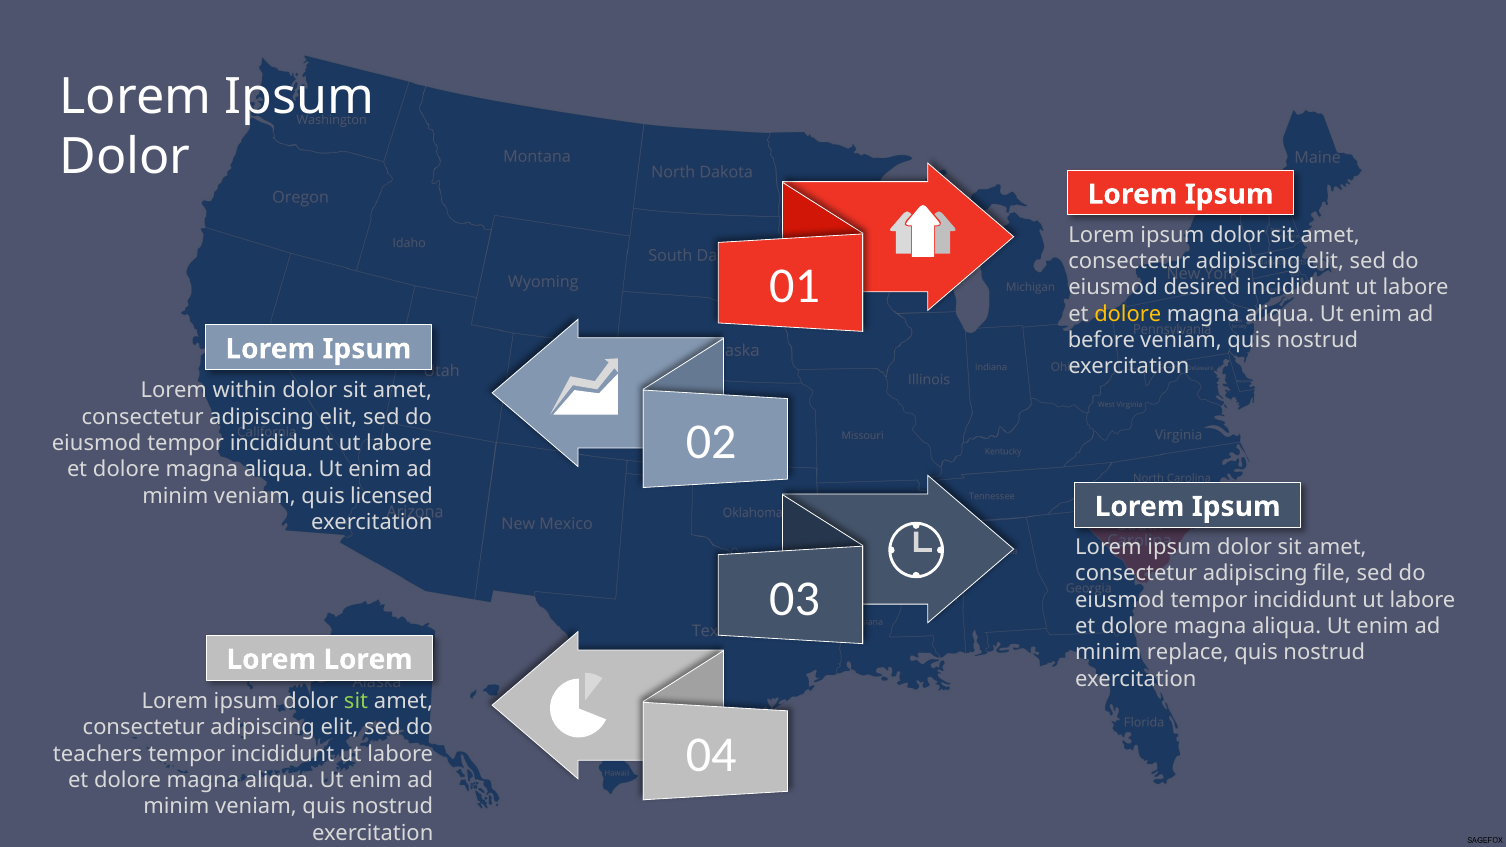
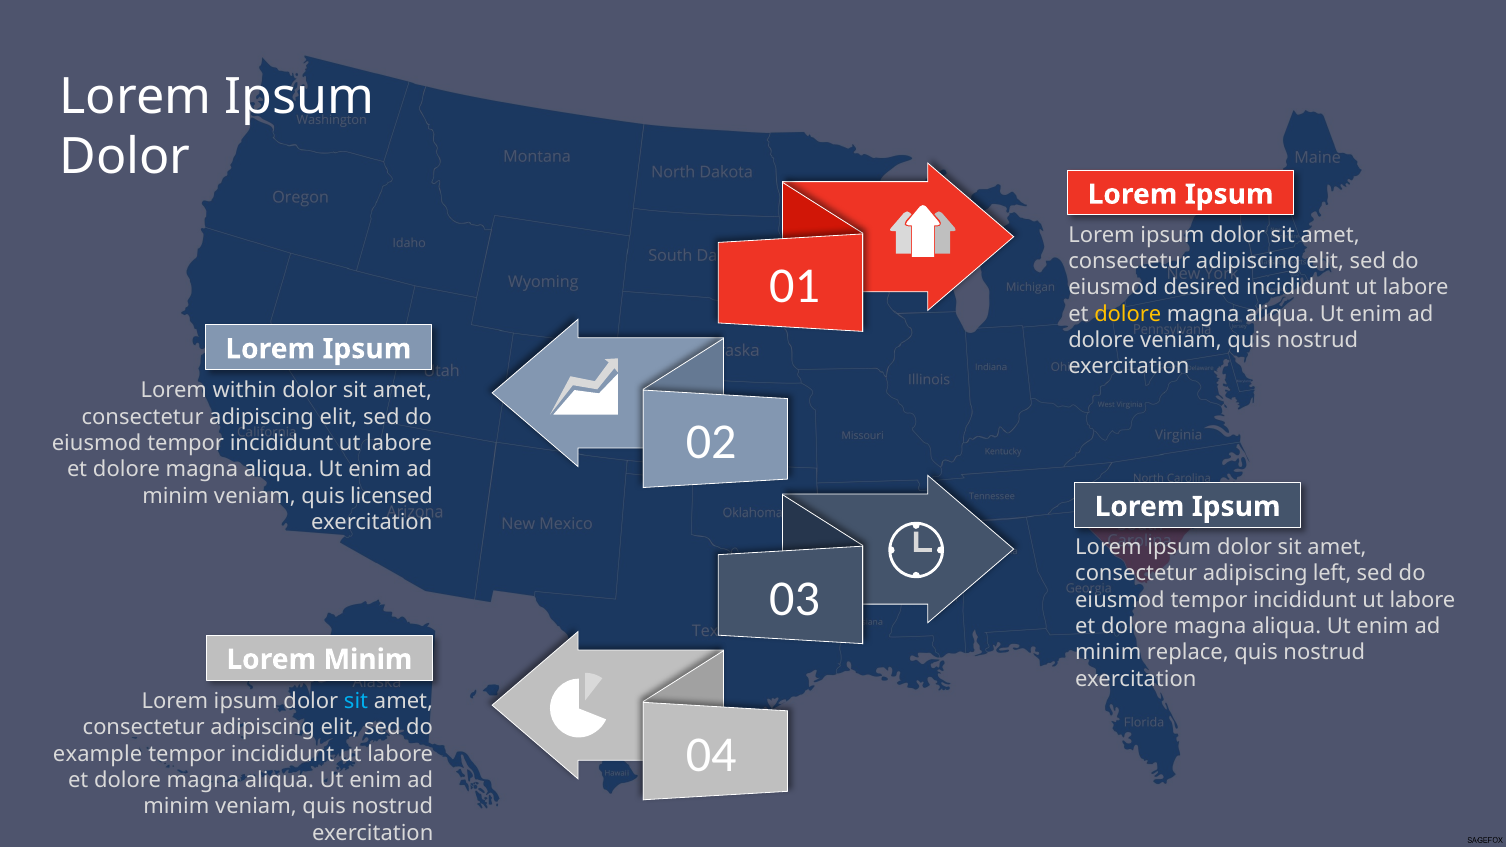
before at (1101, 340): before -> dolore
file: file -> left
Lorem at (368, 660): Lorem -> Minim
sit at (356, 701) colour: light green -> light blue
teachers: teachers -> example
